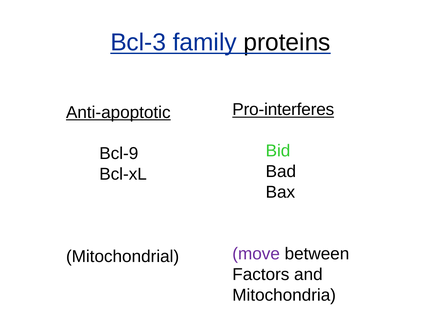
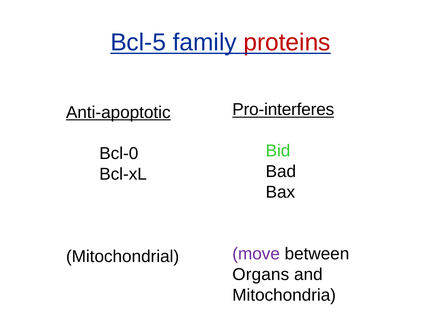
Bcl-3: Bcl-3 -> Bcl-5
proteins colour: black -> red
Bcl-9: Bcl-9 -> Bcl-0
Factors: Factors -> Organs
